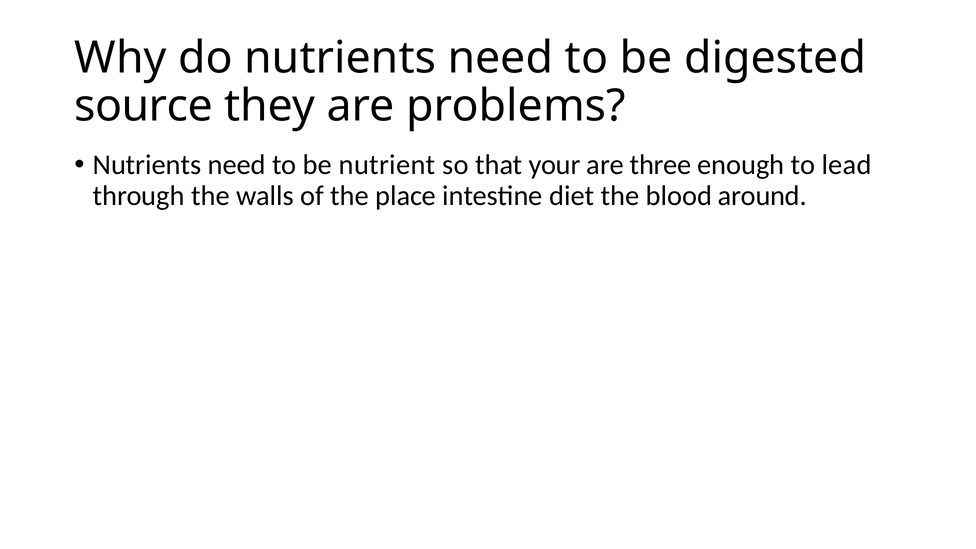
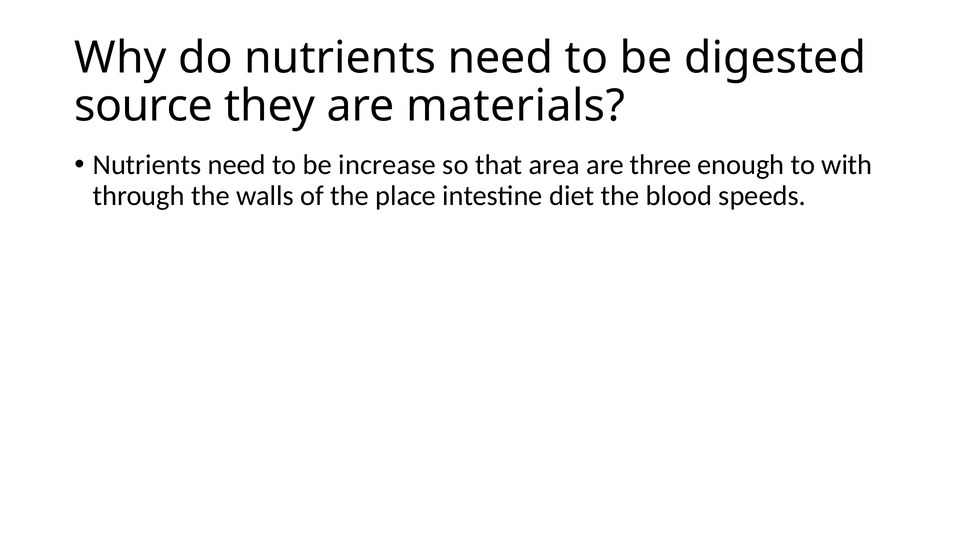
problems: problems -> materials
nutrient: nutrient -> increase
your: your -> area
lead: lead -> with
around: around -> speeds
